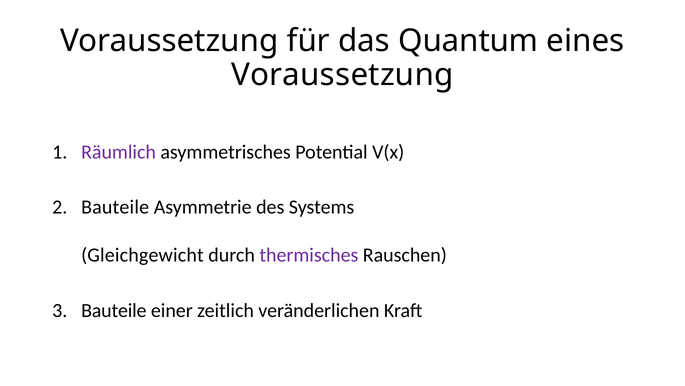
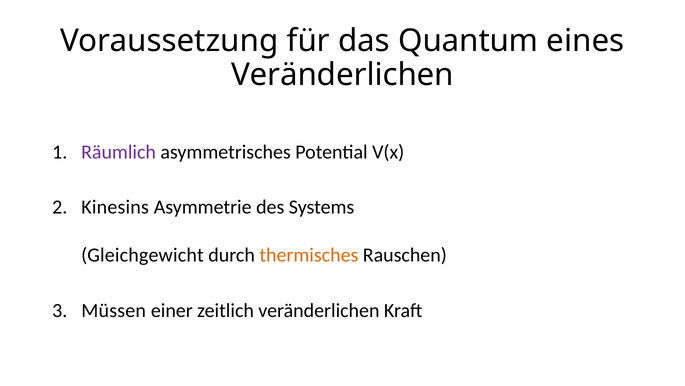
Voraussetzung at (342, 74): Voraussetzung -> Veränderlichen
Bauteile at (115, 207): Bauteile -> Kinesins
thermisches colour: purple -> orange
Bauteile at (114, 310): Bauteile -> Müssen
